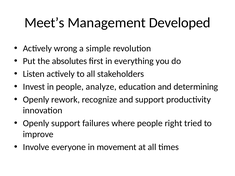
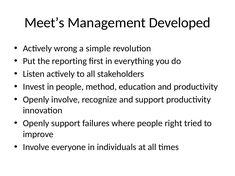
absolutes: absolutes -> reporting
analyze: analyze -> method
and determining: determining -> productivity
Openly rework: rework -> involve
movement: movement -> individuals
